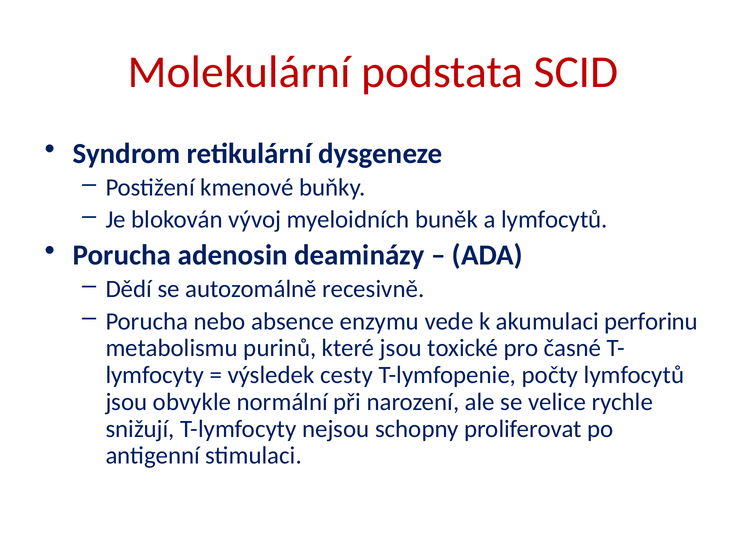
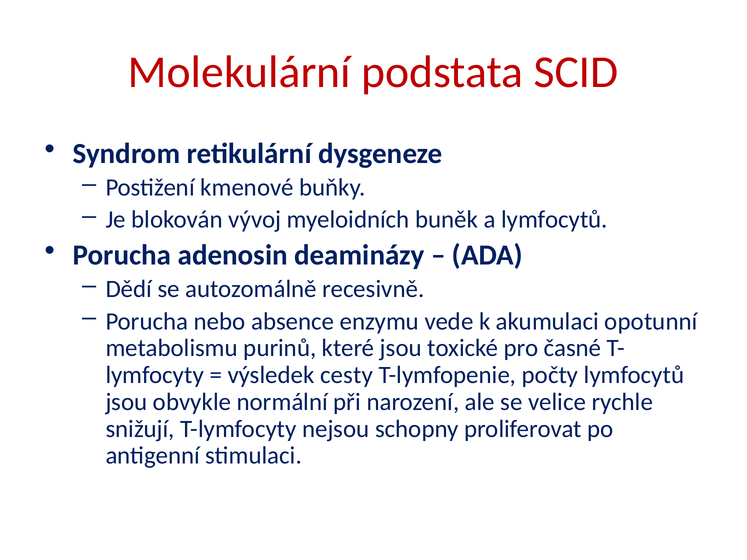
perforinu: perforinu -> opotunní
